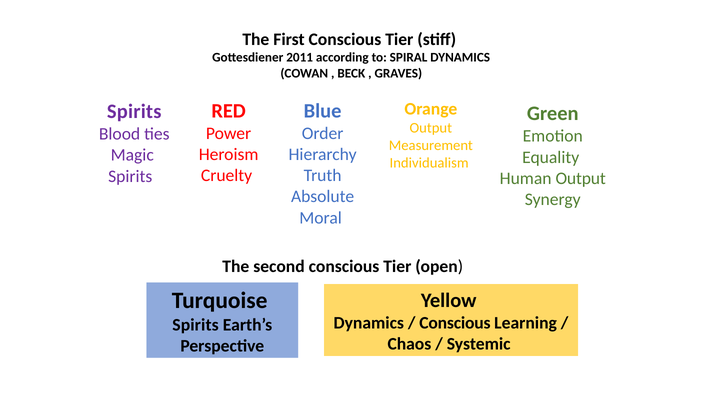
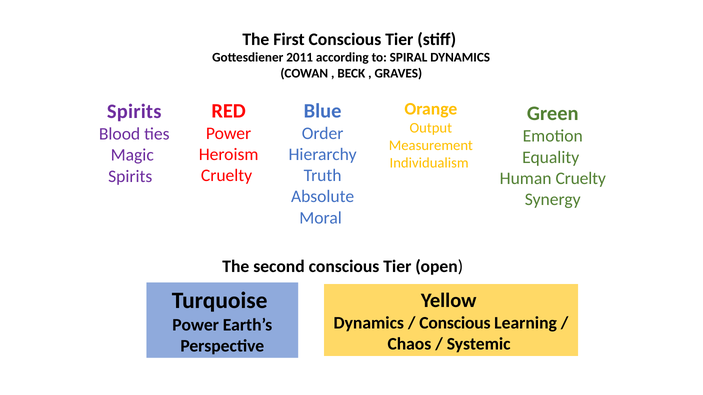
Human Output: Output -> Cruelty
Spirits at (196, 325): Spirits -> Power
